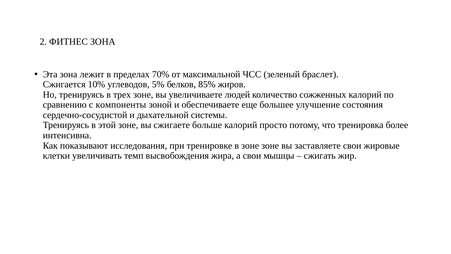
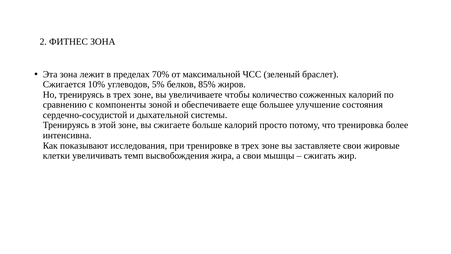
людей: людей -> чтобы
тренировке в зоне: зоне -> трех
